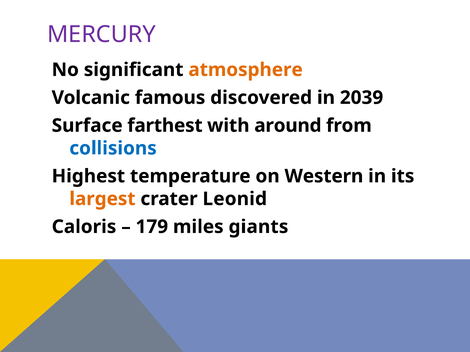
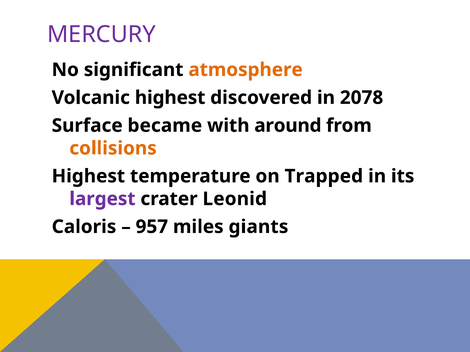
Volcanic famous: famous -> highest
2039: 2039 -> 2078
farthest: farthest -> became
collisions colour: blue -> orange
Western: Western -> Trapped
largest colour: orange -> purple
179: 179 -> 957
